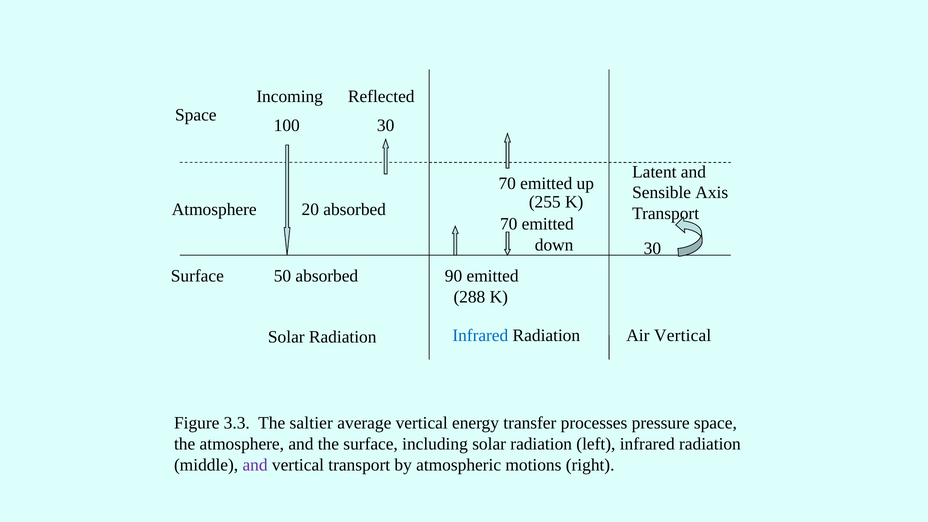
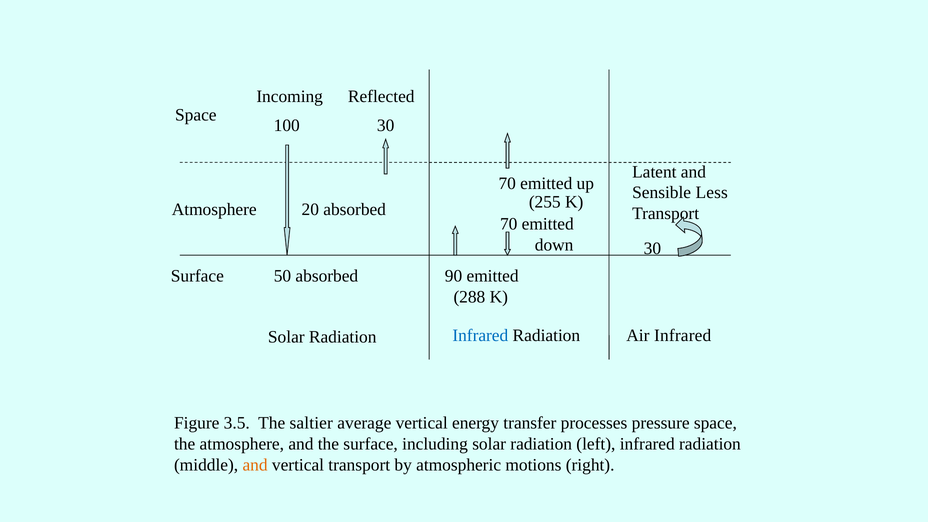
Axis: Axis -> Less
Air Vertical: Vertical -> Infrared
3.3: 3.3 -> 3.5
and at (255, 465) colour: purple -> orange
